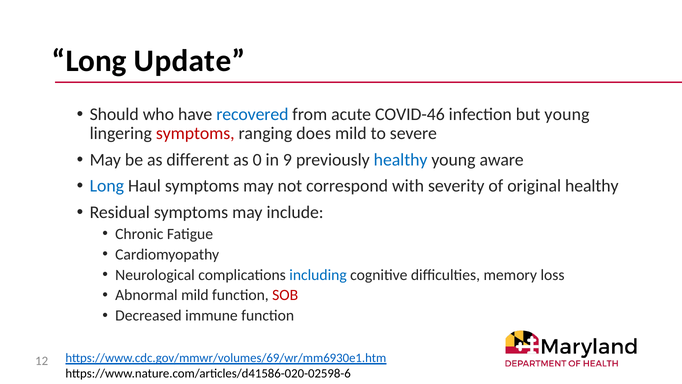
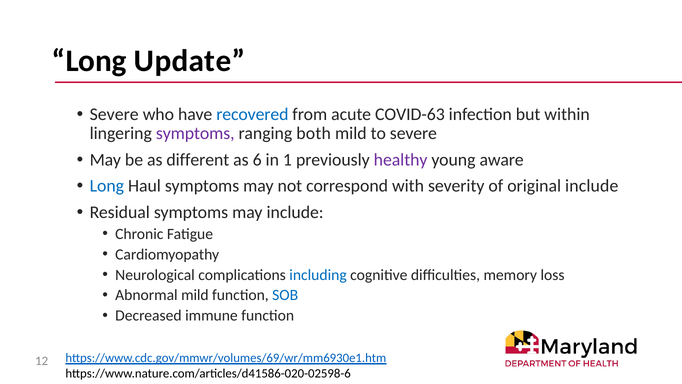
Should at (114, 114): Should -> Severe
COVID-46: COVID-46 -> COVID-63
but young: young -> within
symptoms at (195, 133) colour: red -> purple
does: does -> both
0: 0 -> 6
9: 9 -> 1
healthy at (401, 160) colour: blue -> purple
original healthy: healthy -> include
SOB colour: red -> blue
